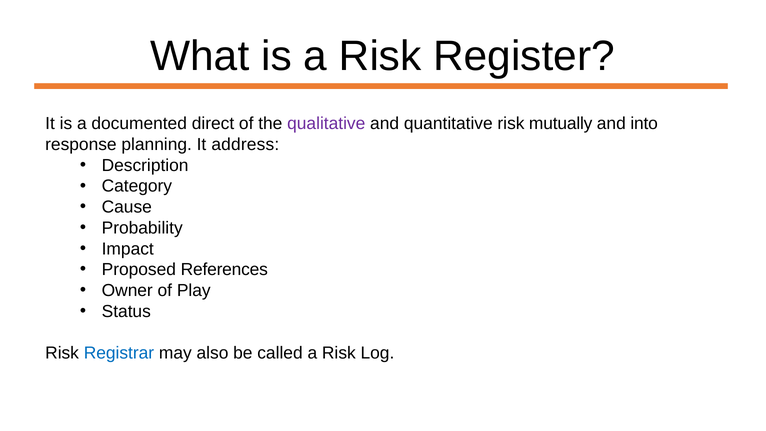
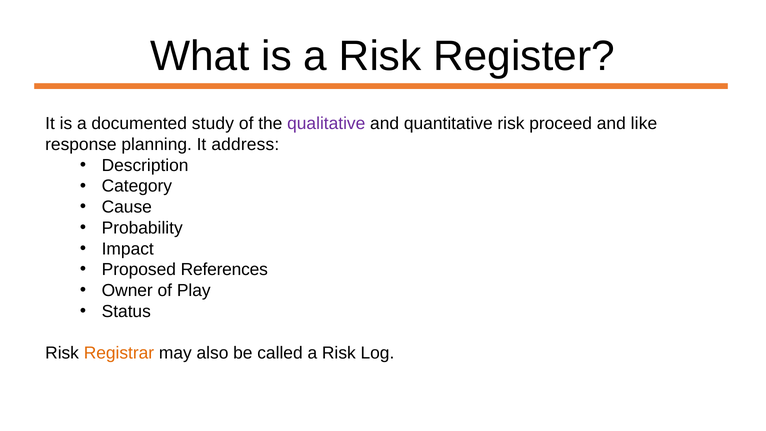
direct: direct -> study
mutually: mutually -> proceed
into: into -> like
Registrar colour: blue -> orange
